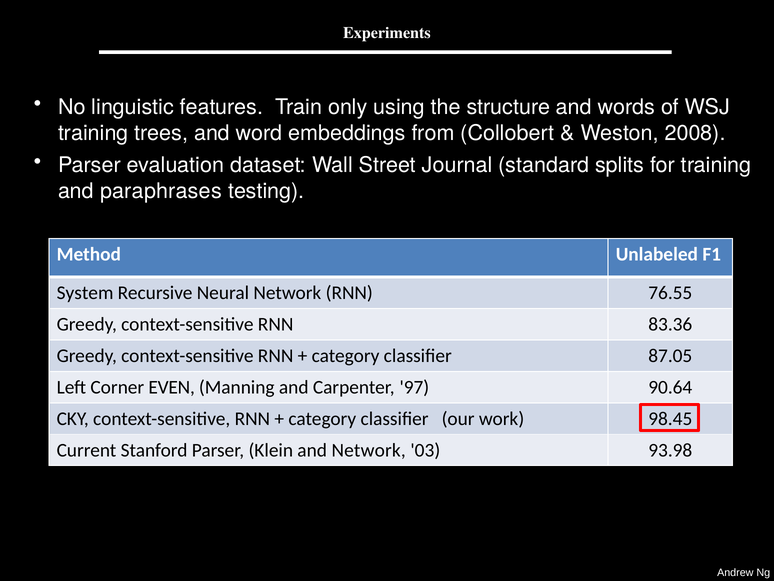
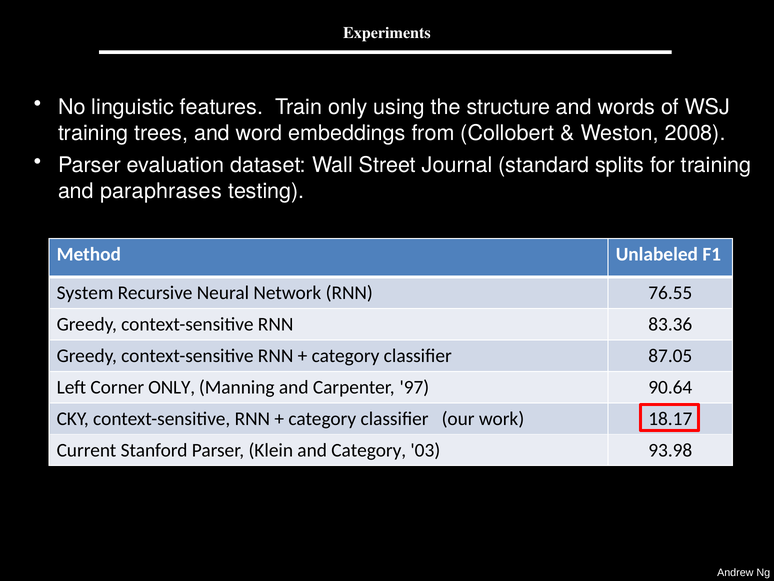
Corner EVEN: EVEN -> ONLY
98.45: 98.45 -> 18.17
and Network: Network -> Category
